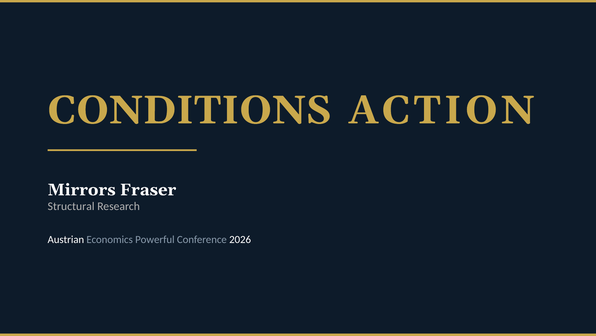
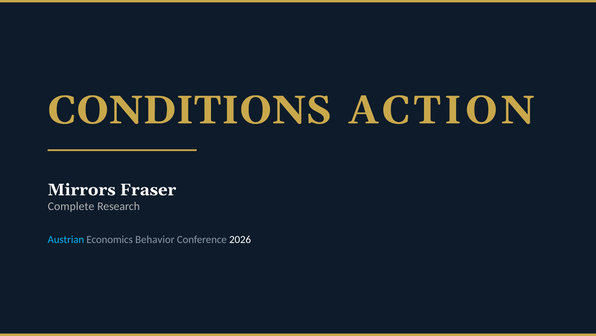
Structural: Structural -> Complete
Austrian colour: white -> light blue
Powerful: Powerful -> Behavior
